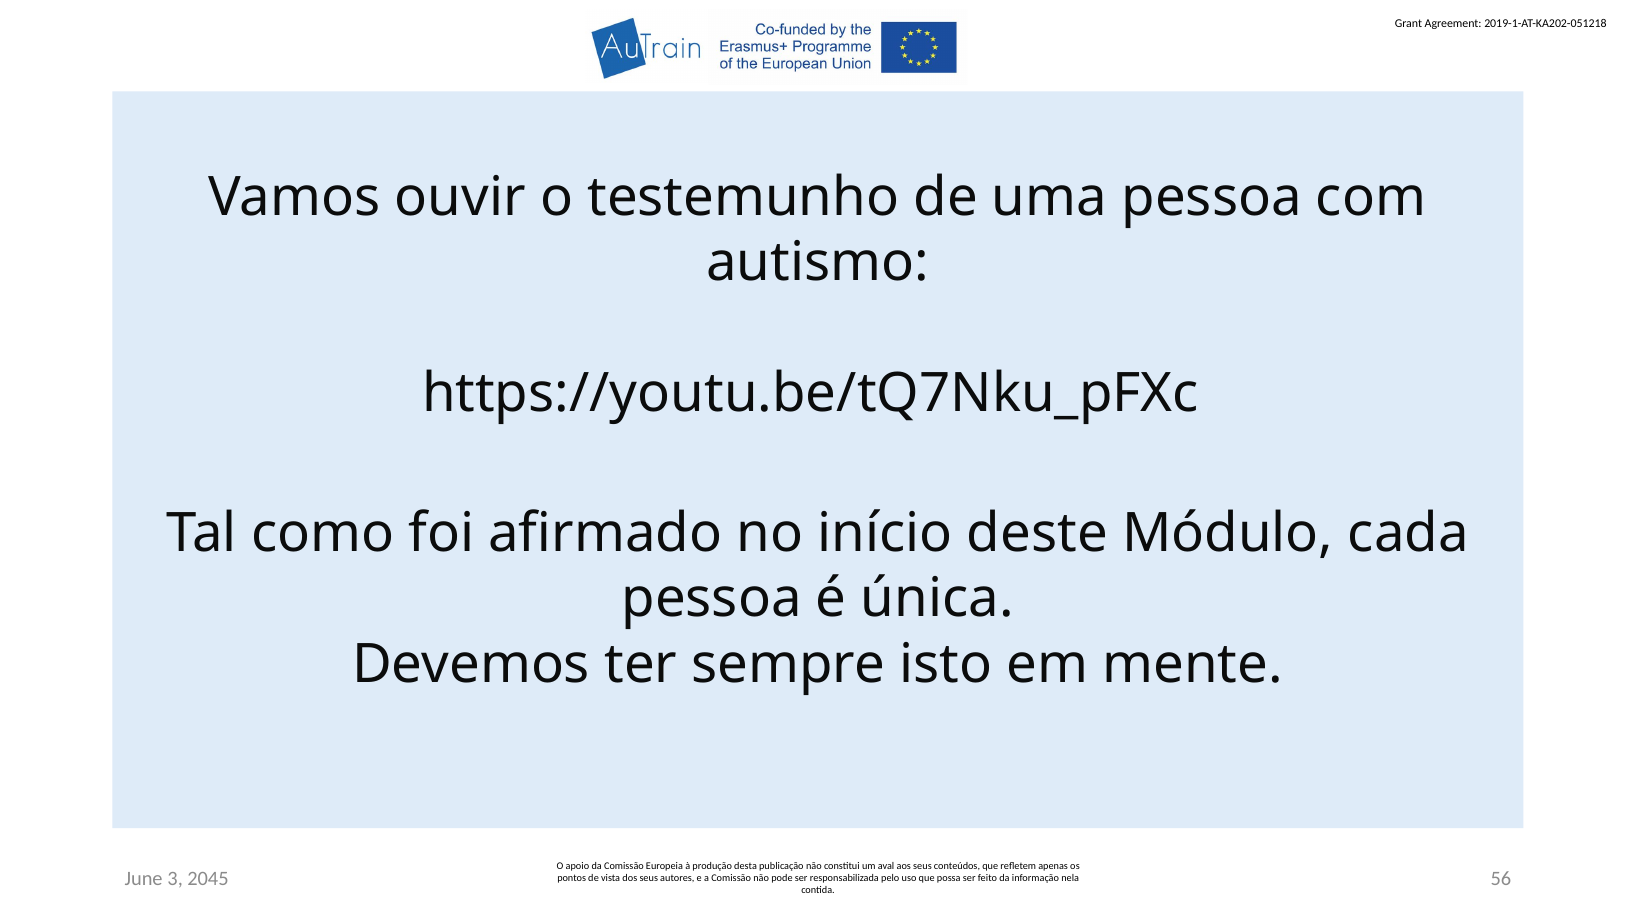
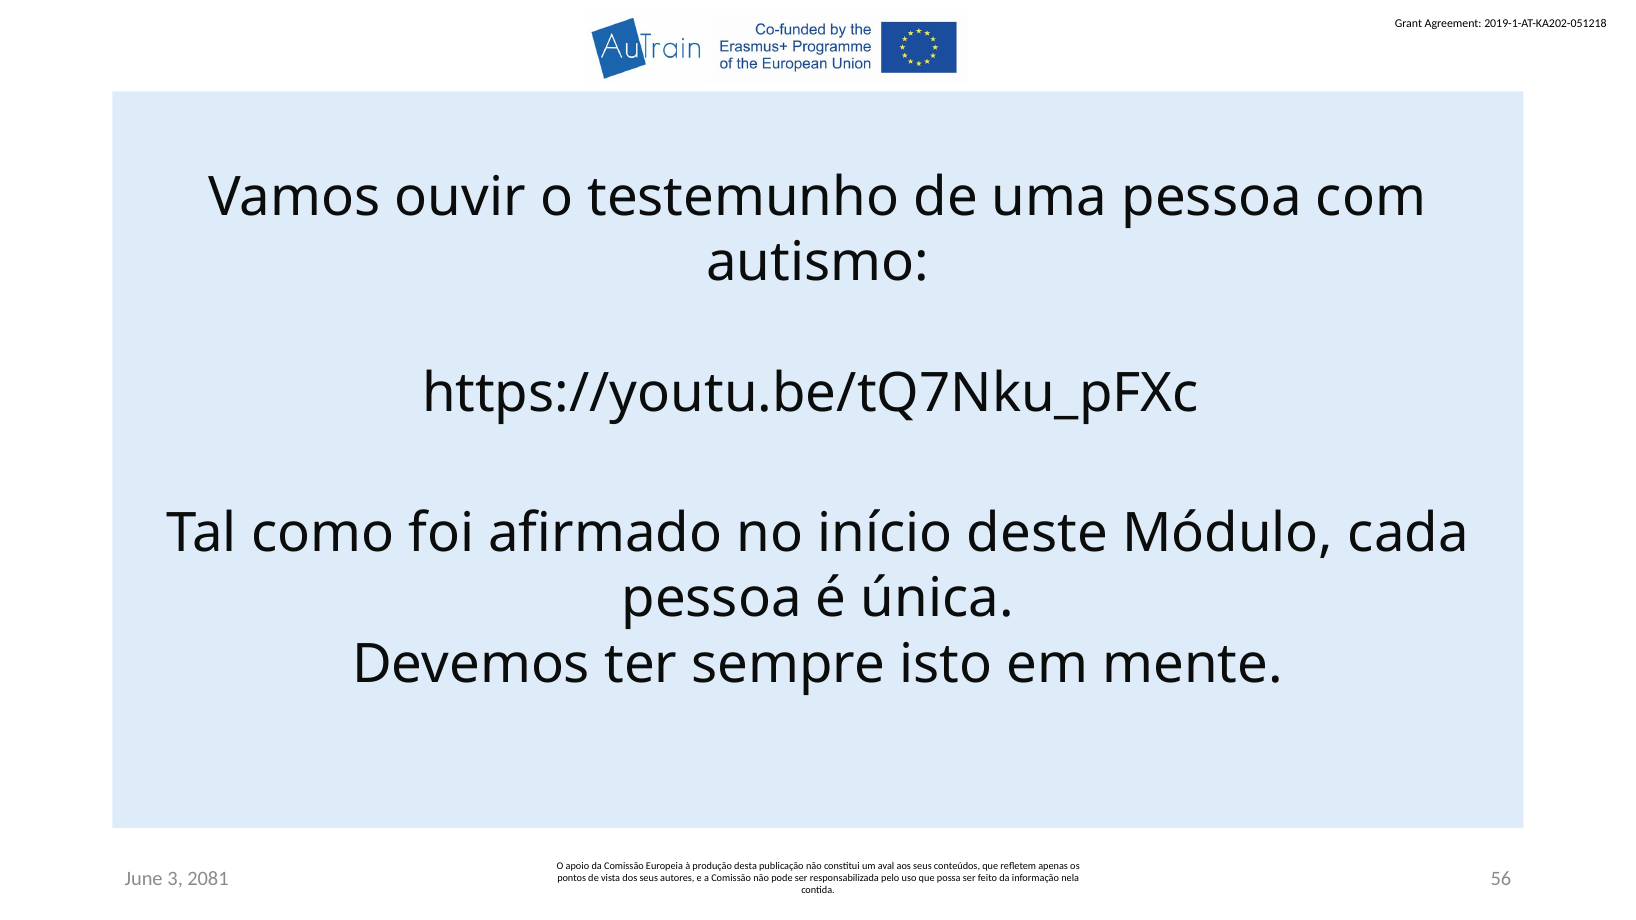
2045: 2045 -> 2081
